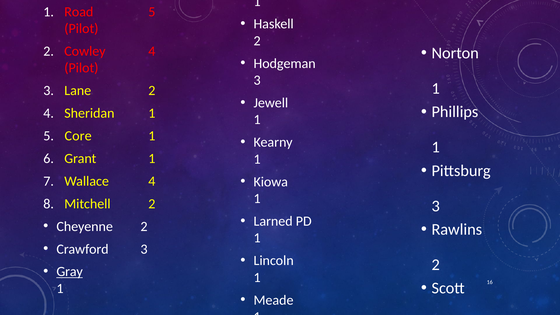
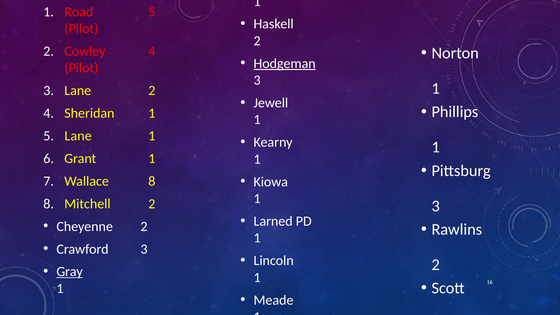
Hodgeman underline: none -> present
5 Core: Core -> Lane
Wallace 4: 4 -> 8
